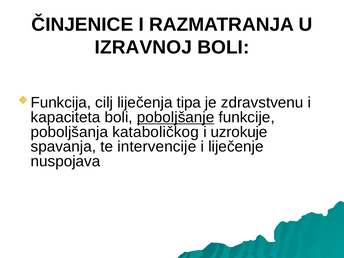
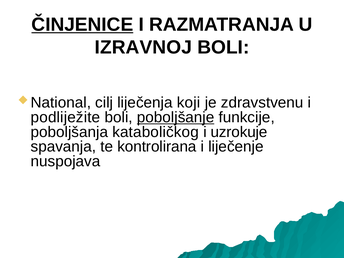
ČINJENICE underline: none -> present
Funkcija: Funkcija -> National
tipa: tipa -> koji
kapaciteta: kapaciteta -> podliježite
intervencije: intervencije -> kontrolirana
